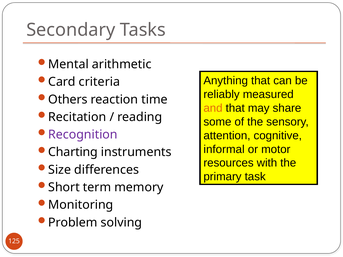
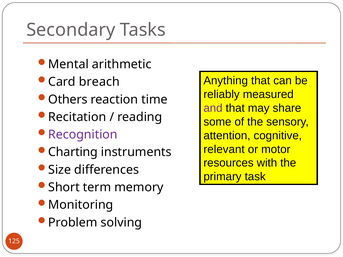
criteria: criteria -> breach
and colour: orange -> purple
informal: informal -> relevant
